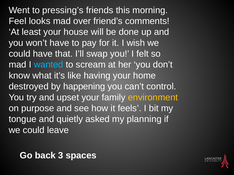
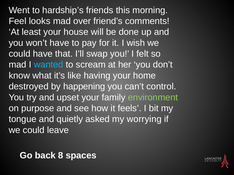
pressing’s: pressing’s -> hardship’s
environment colour: yellow -> light green
planning: planning -> worrying
3: 3 -> 8
